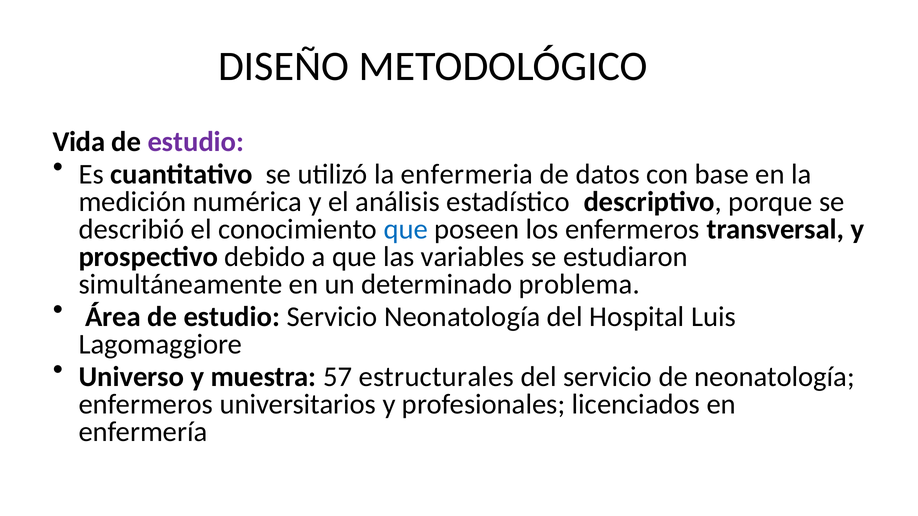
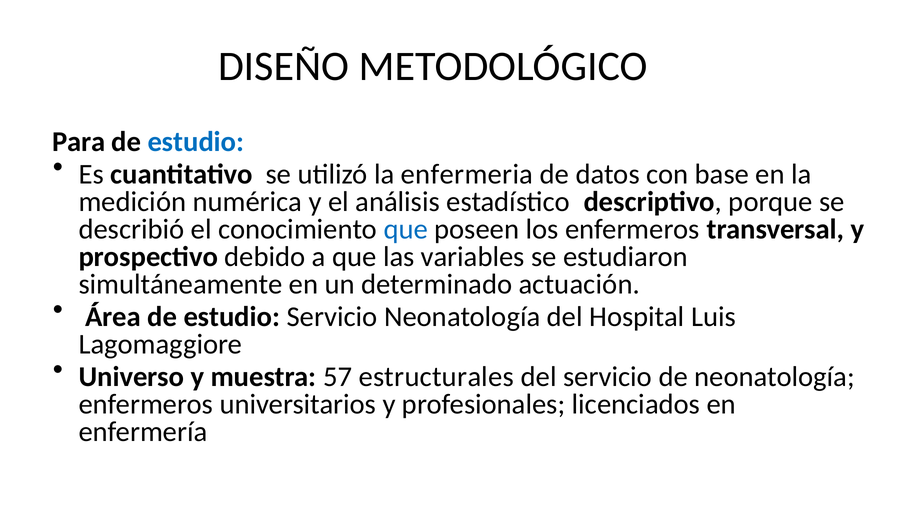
Vida: Vida -> Para
estudio at (196, 142) colour: purple -> blue
problema: problema -> actuación
